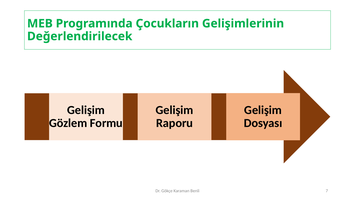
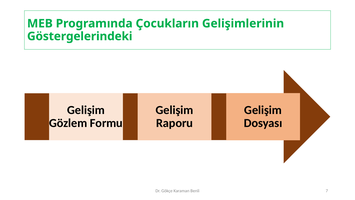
Değerlendirilecek: Değerlendirilecek -> Göstergelerindeki
